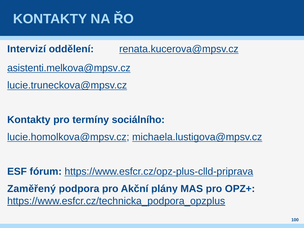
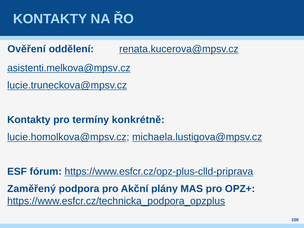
Intervizí: Intervizí -> Ověření
sociálního: sociálního -> konkrétně
